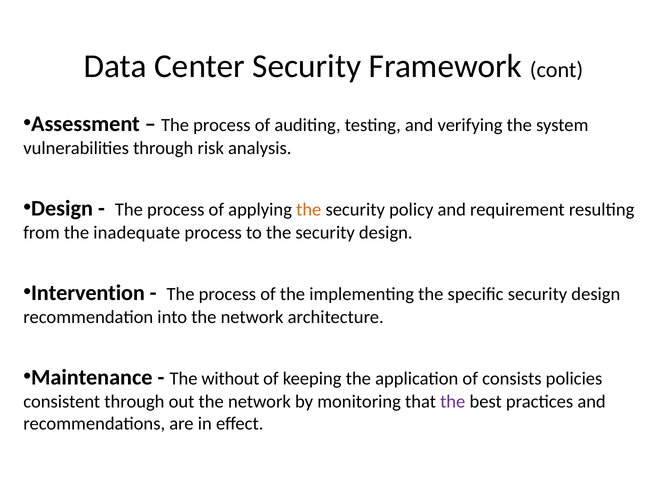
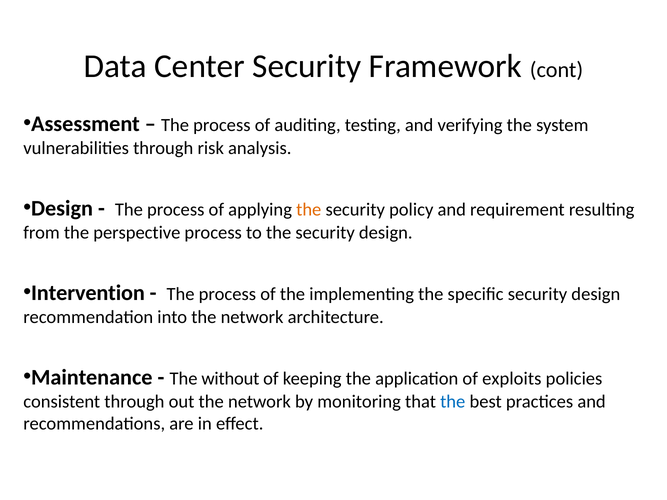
inadequate: inadequate -> perspective
consists: consists -> exploits
the at (453, 402) colour: purple -> blue
